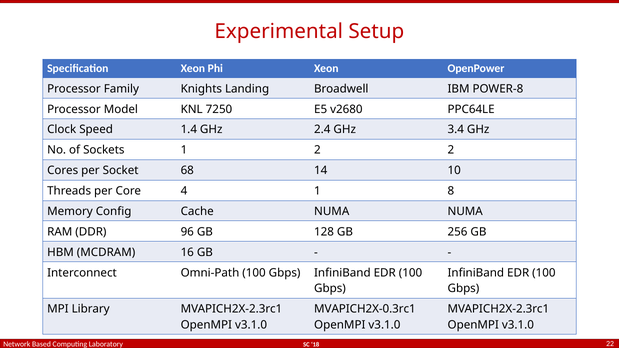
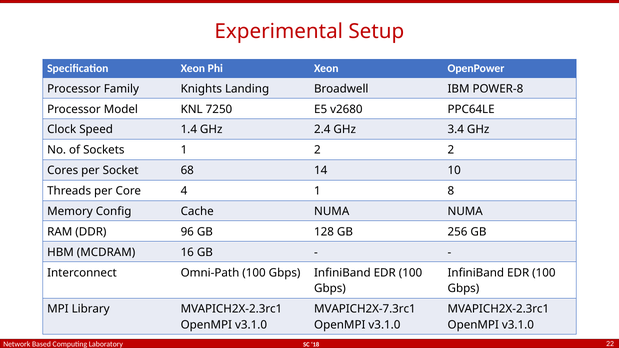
MVAPICH2X-0.3rc1: MVAPICH2X-0.3rc1 -> MVAPICH2X-7.3rc1
